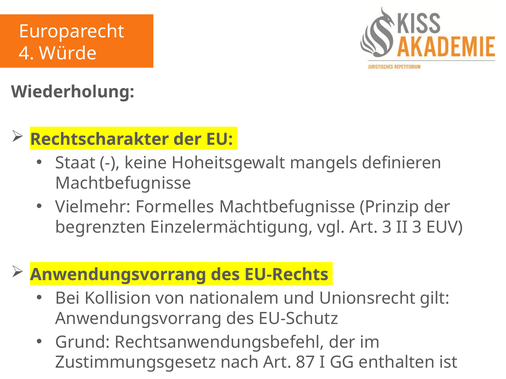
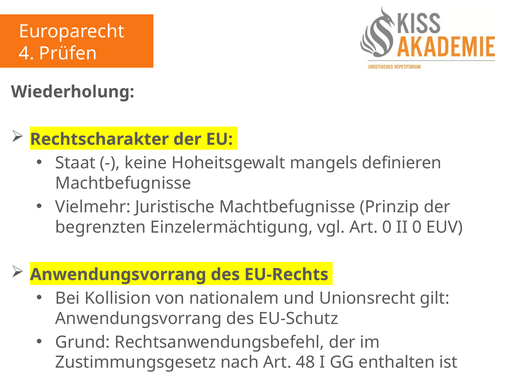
Würde: Würde -> Prüfen
Formelles: Formelles -> Juristische
Art 3: 3 -> 0
II 3: 3 -> 0
87: 87 -> 48
